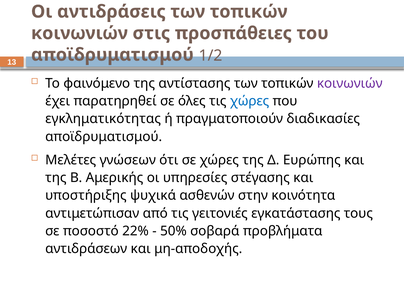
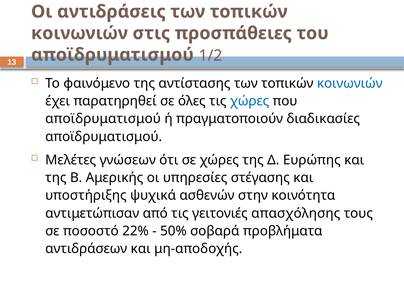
κοινωνιών at (350, 83) colour: purple -> blue
εγκληματικότητας at (103, 119): εγκληματικότητας -> αποϊδρυματισμού
εγκατάστασης: εγκατάστασης -> απασχόλησης
